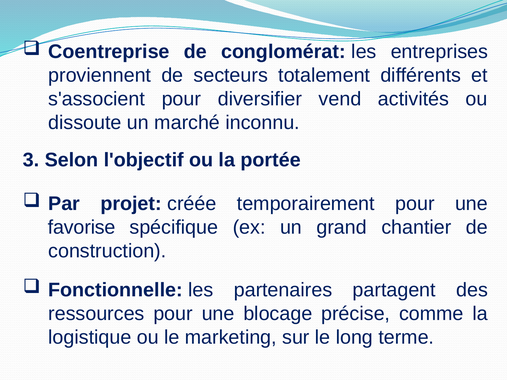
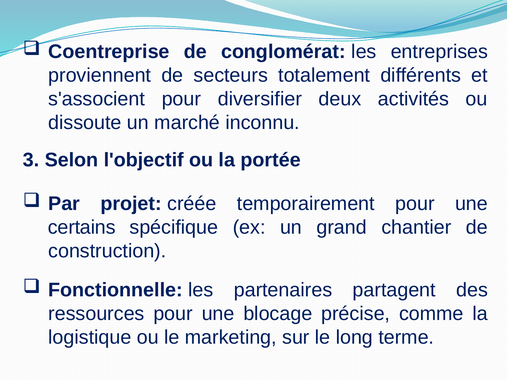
vend: vend -> deux
favorise: favorise -> certains
